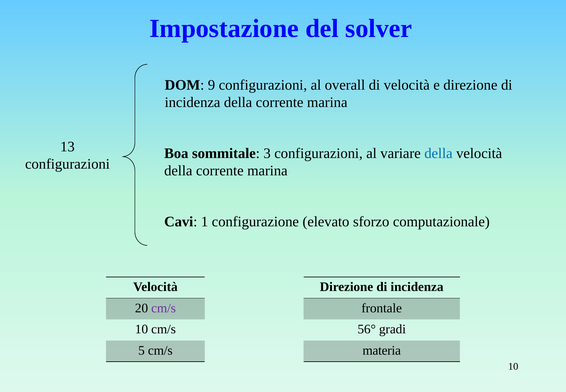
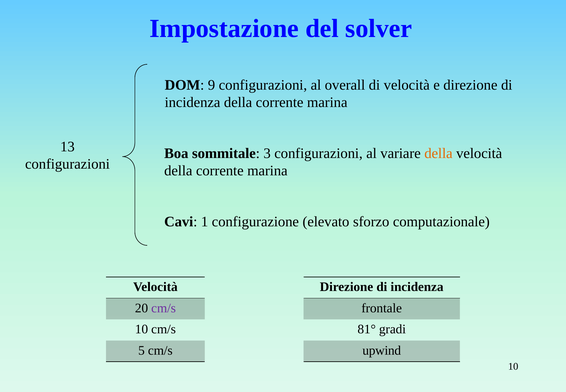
della at (438, 153) colour: blue -> orange
56°: 56° -> 81°
materia: materia -> upwind
